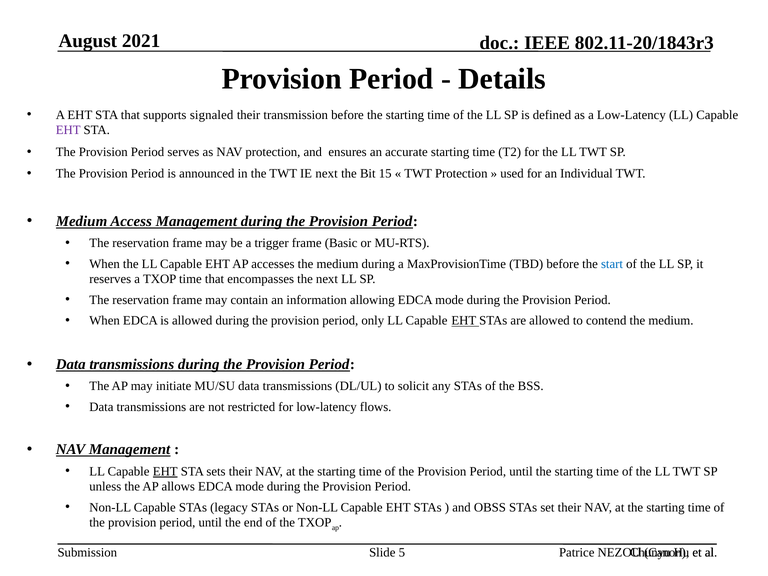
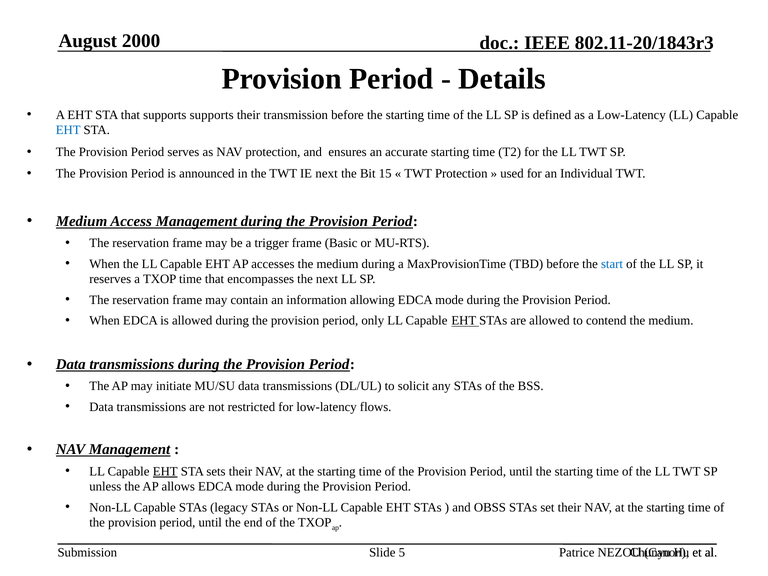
2021: 2021 -> 2000
supports signaled: signaled -> supports
EHT at (68, 130) colour: purple -> blue
